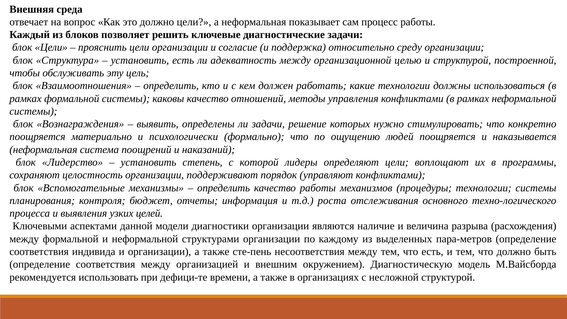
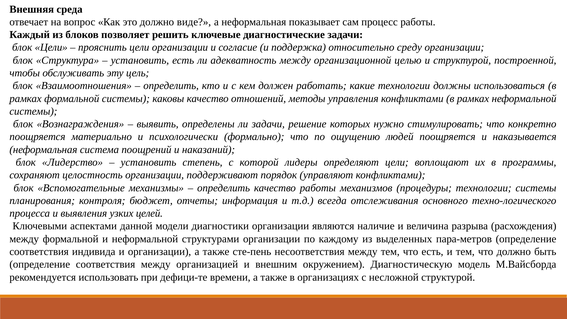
должно цели: цели -> виде
роста: роста -> всегда
